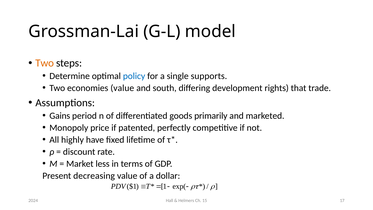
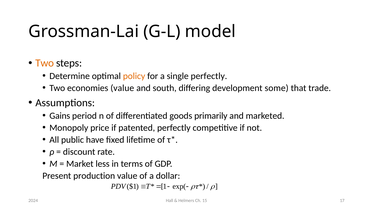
policy colour: blue -> orange
single supports: supports -> perfectly
rights: rights -> some
highly: highly -> public
decreasing: decreasing -> production
